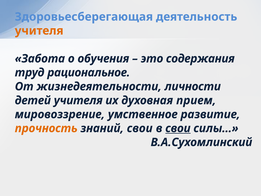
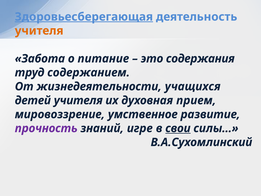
Здоровьесберегающая underline: none -> present
обучения: обучения -> питание
рациональное: рациональное -> содержанием
личности: личности -> учащихся
прочность colour: orange -> purple
знаний свои: свои -> игре
